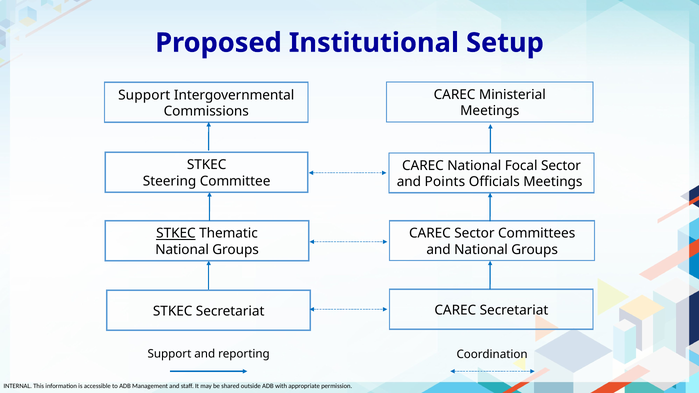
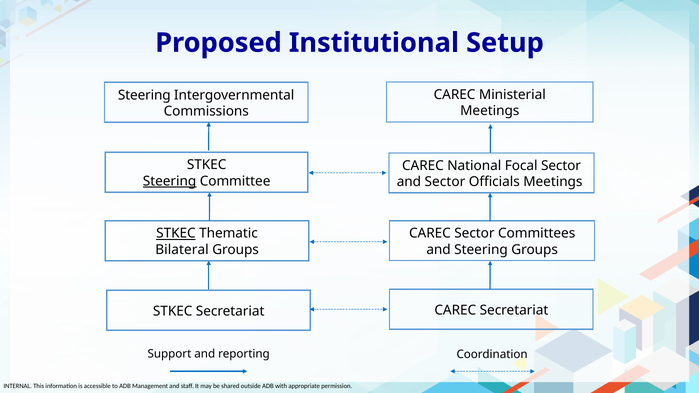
Support at (144, 95): Support -> Steering
Steering at (170, 181) underline: none -> present
and Points: Points -> Sector
National at (182, 250): National -> Bilateral
and National: National -> Steering
